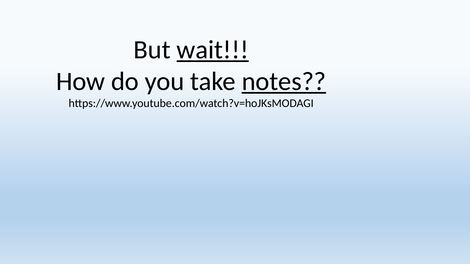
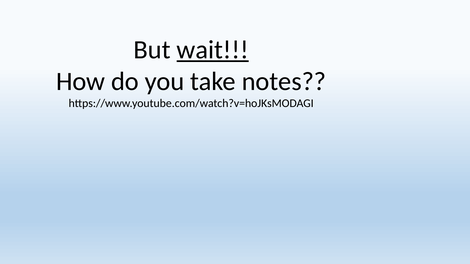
notes underline: present -> none
